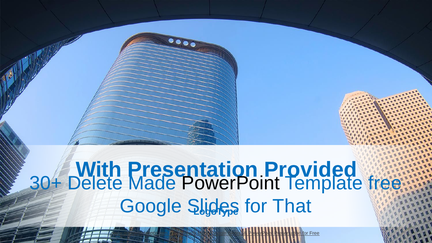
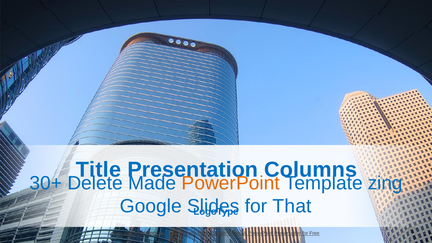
With: With -> Title
Provided: Provided -> Columns
PowerPoint at (231, 183) colour: black -> orange
Template free: free -> zing
